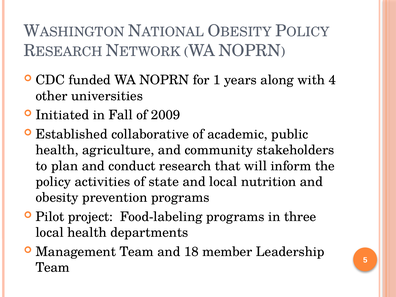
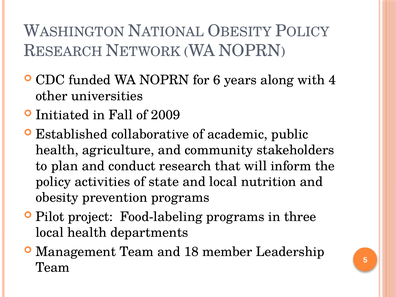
1: 1 -> 6
